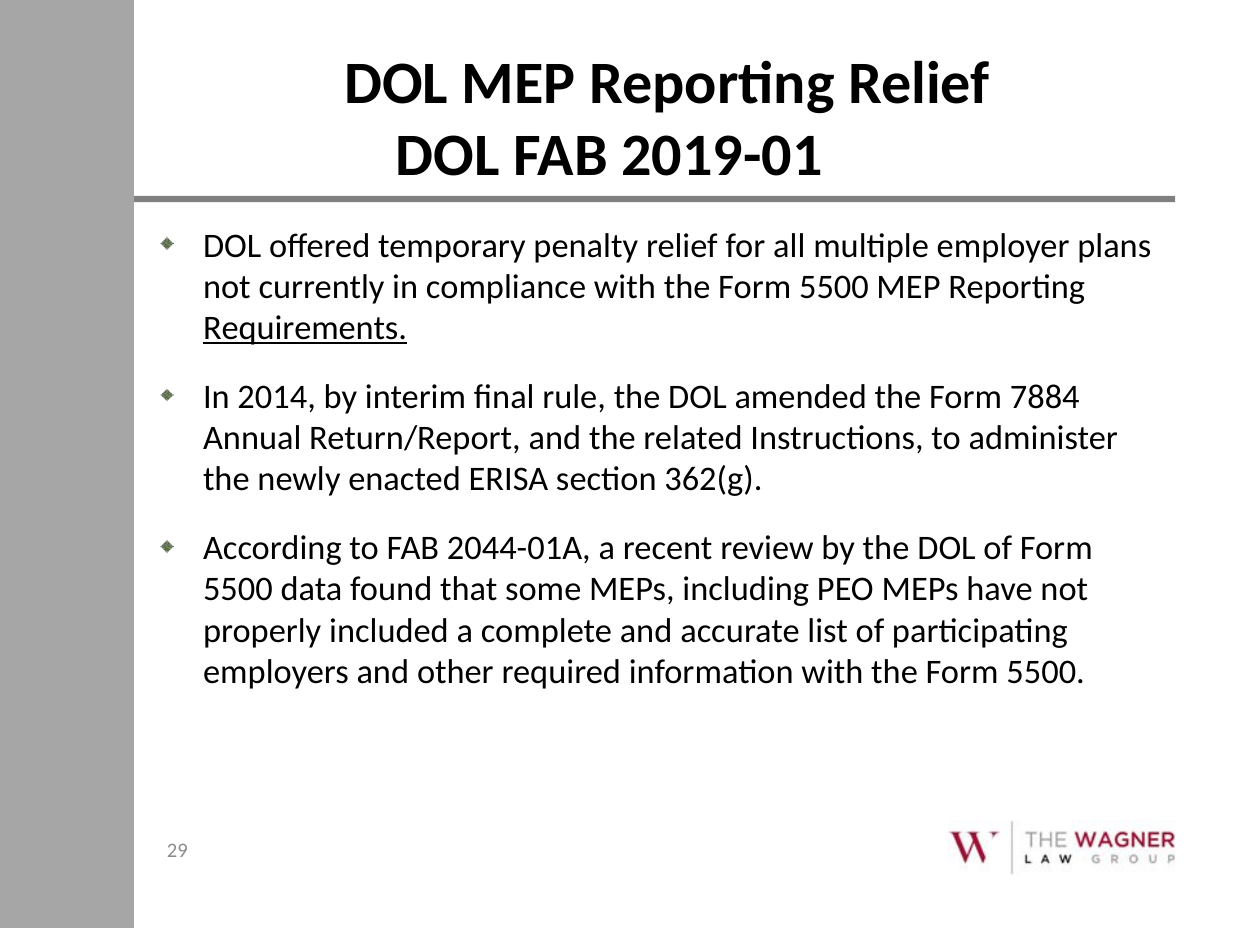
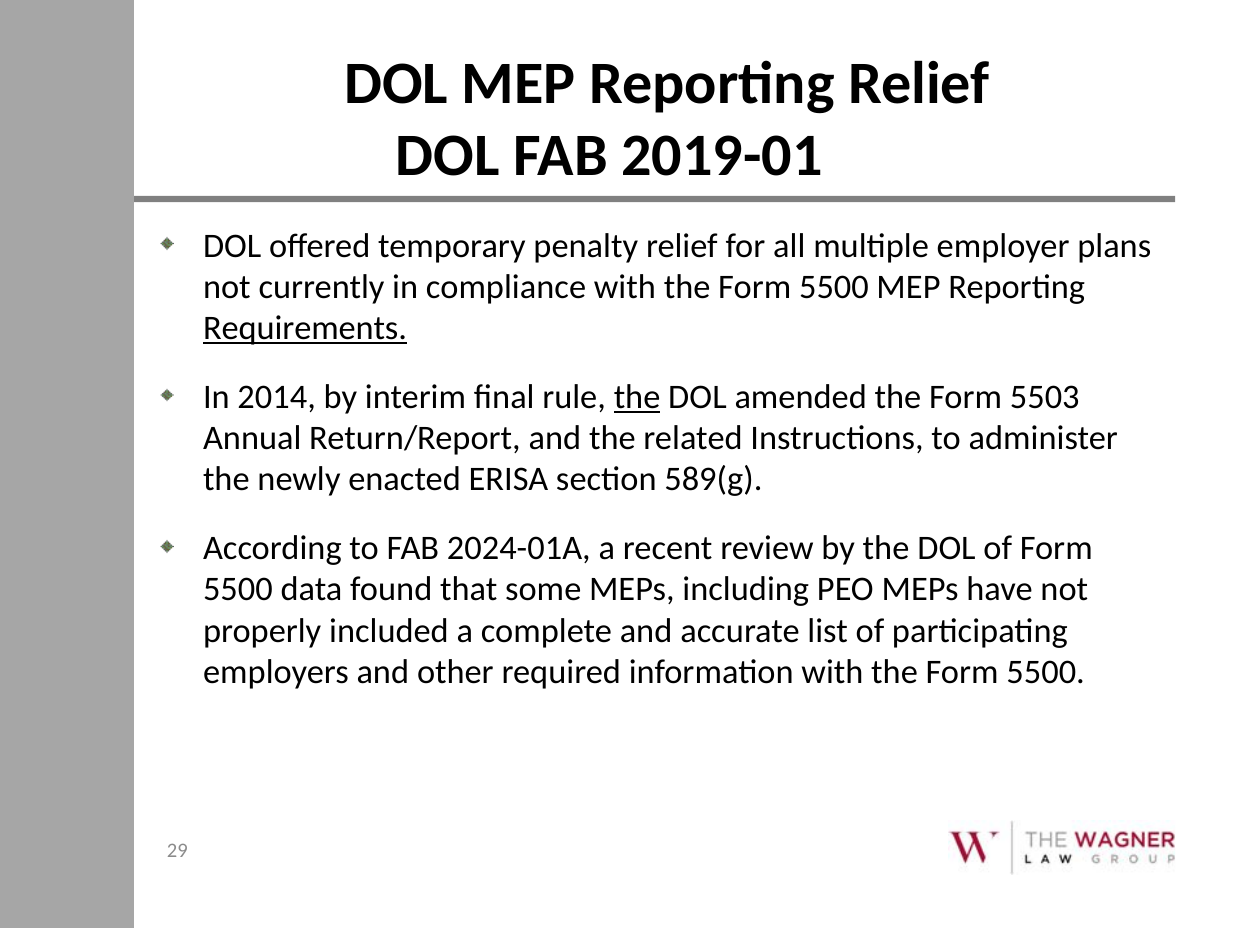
the at (637, 397) underline: none -> present
7884: 7884 -> 5503
362(g: 362(g -> 589(g
2044-01A: 2044-01A -> 2024-01A
